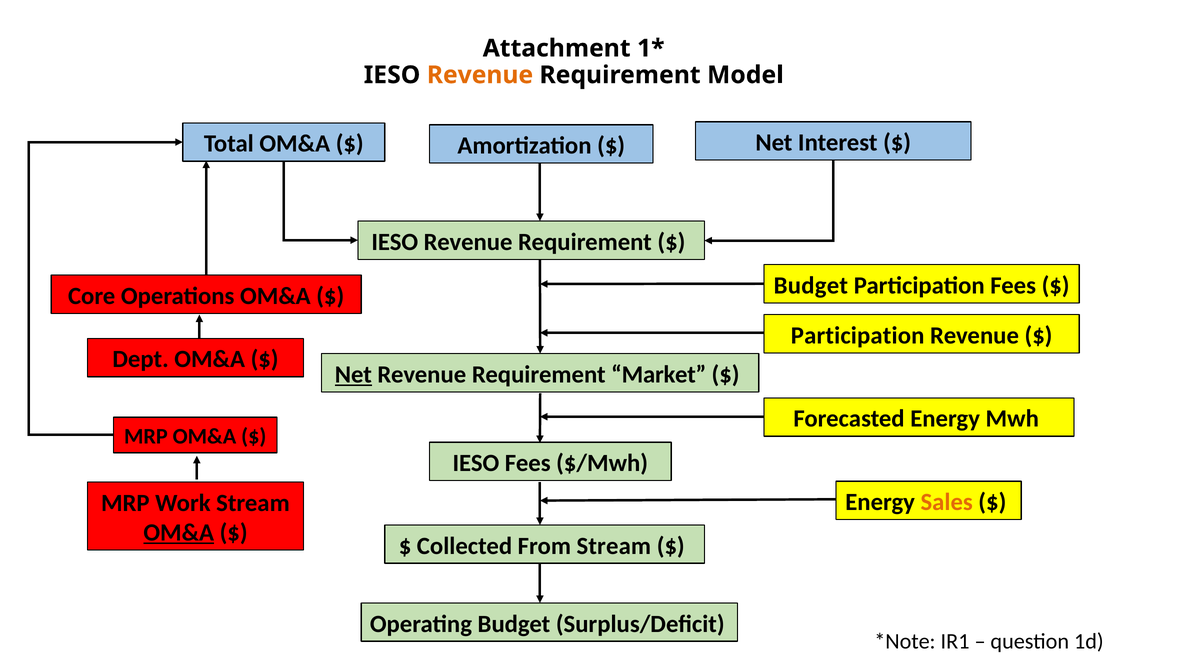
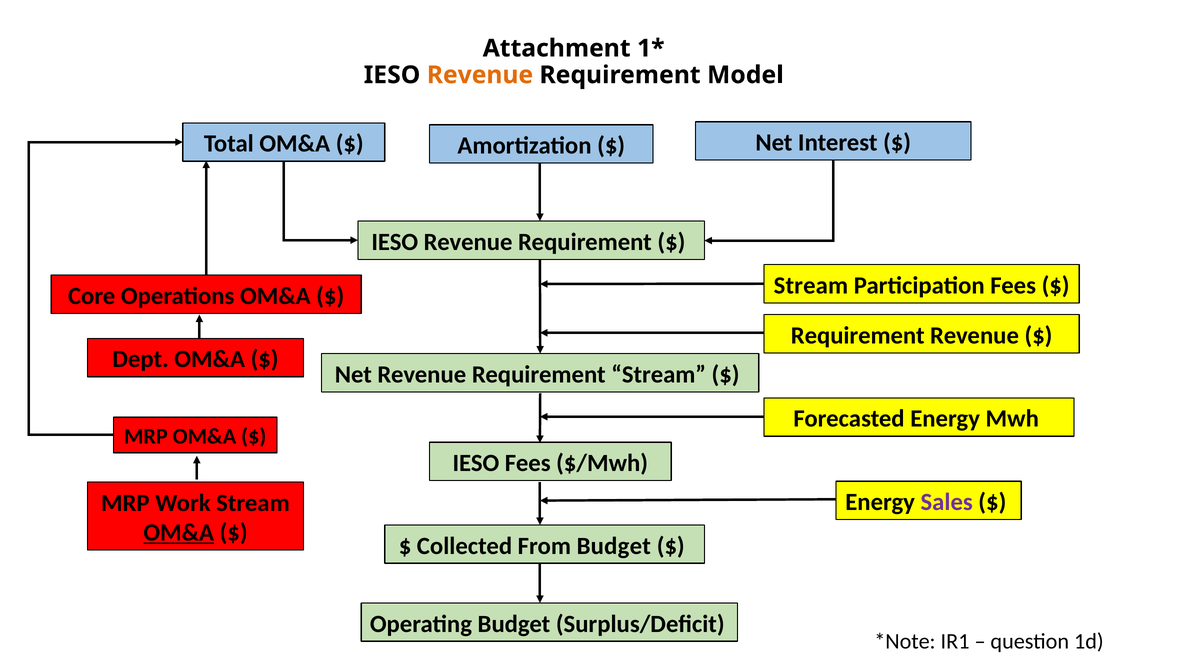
Budget at (811, 285): Budget -> Stream
Participation at (858, 335): Participation -> Requirement
Net at (353, 374) underline: present -> none
Requirement Market: Market -> Stream
Sales colour: orange -> purple
From Stream: Stream -> Budget
